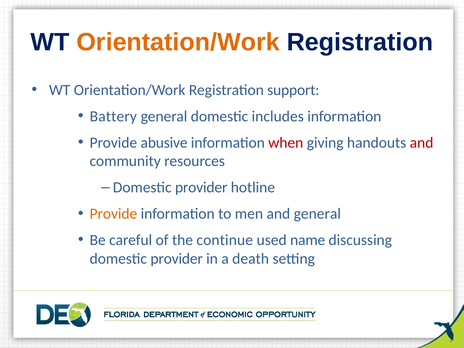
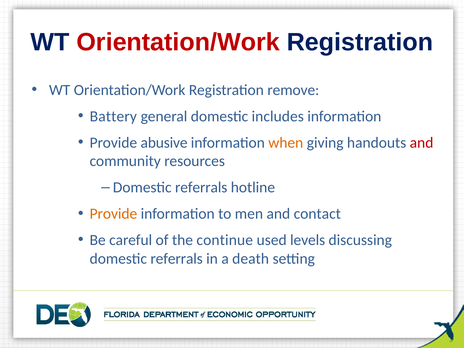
Orientation/Work at (178, 42) colour: orange -> red
support: support -> remove
when colour: red -> orange
provider at (201, 187): provider -> referrals
and general: general -> contact
name: name -> levels
provider at (177, 259): provider -> referrals
